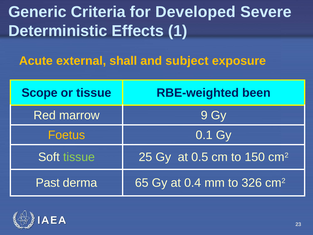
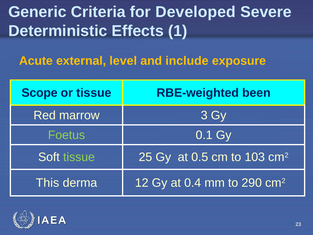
shall: shall -> level
subject: subject -> include
9: 9 -> 3
Foetus colour: yellow -> light green
150: 150 -> 103
Past: Past -> This
65: 65 -> 12
326: 326 -> 290
